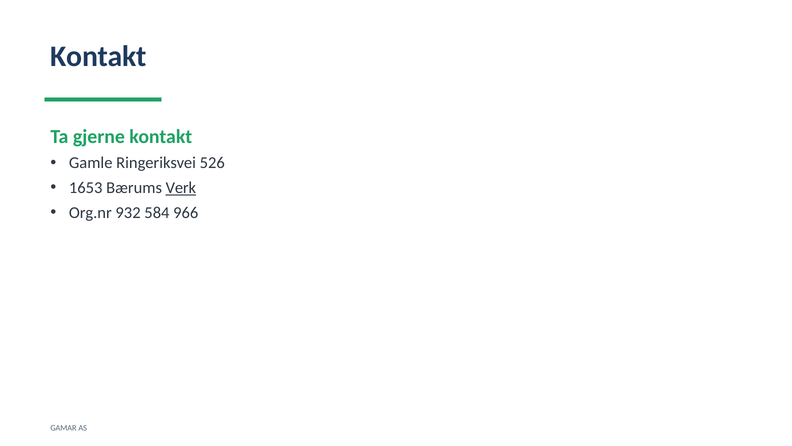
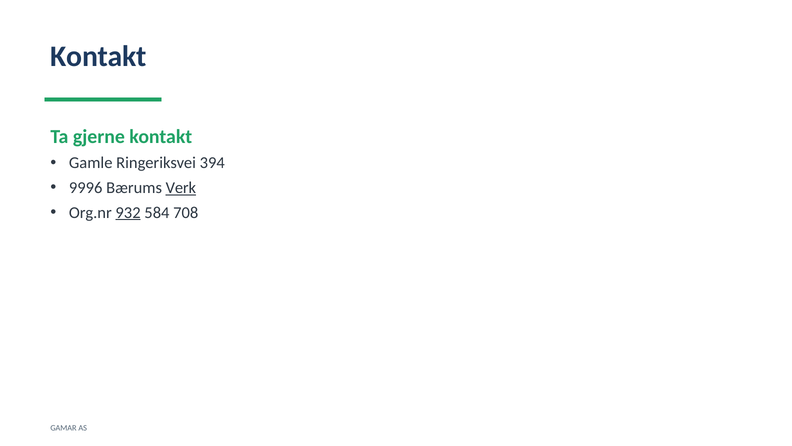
526: 526 -> 394
1653: 1653 -> 9996
932 underline: none -> present
966: 966 -> 708
